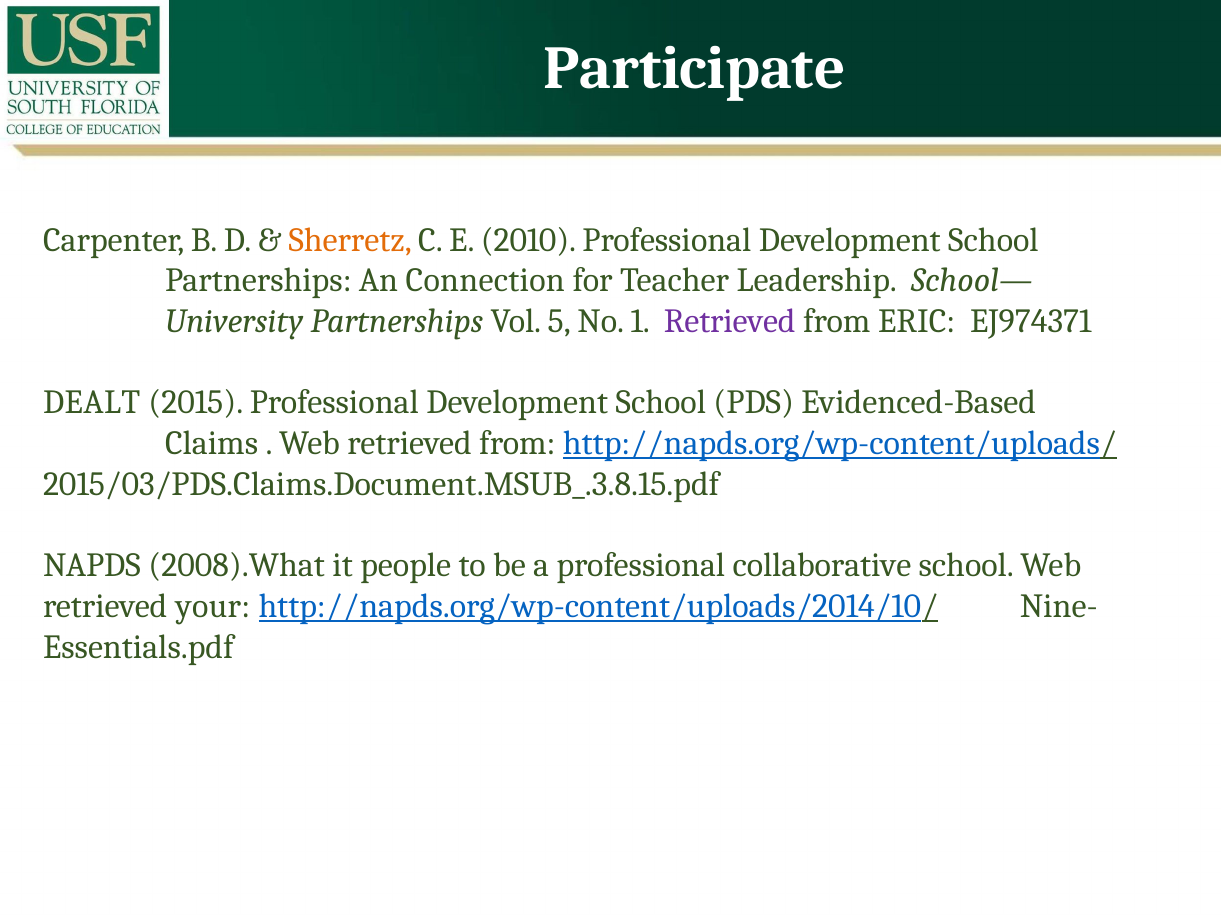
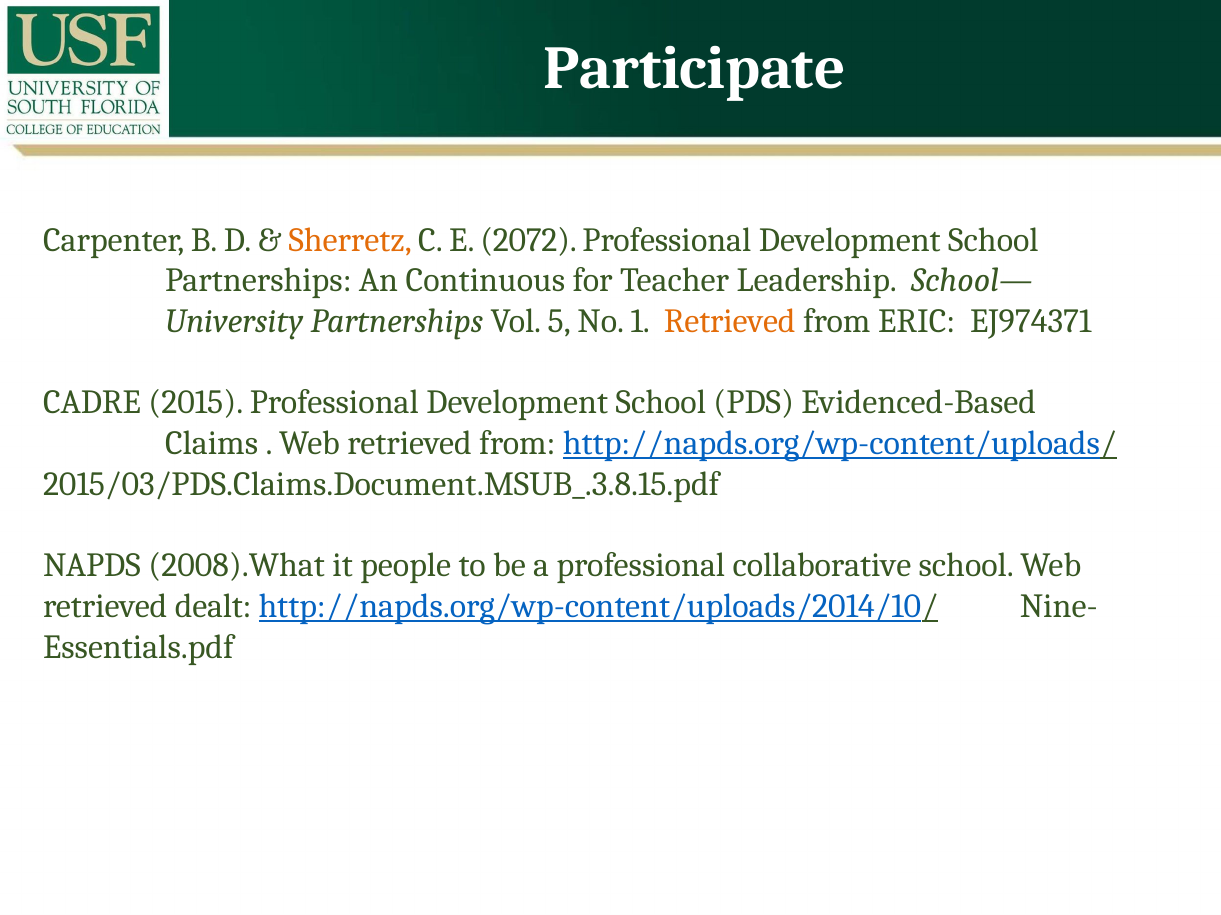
2010: 2010 -> 2072
Connection: Connection -> Continuous
Retrieved at (730, 322) colour: purple -> orange
DEALT: DEALT -> CADRE
your: your -> dealt
